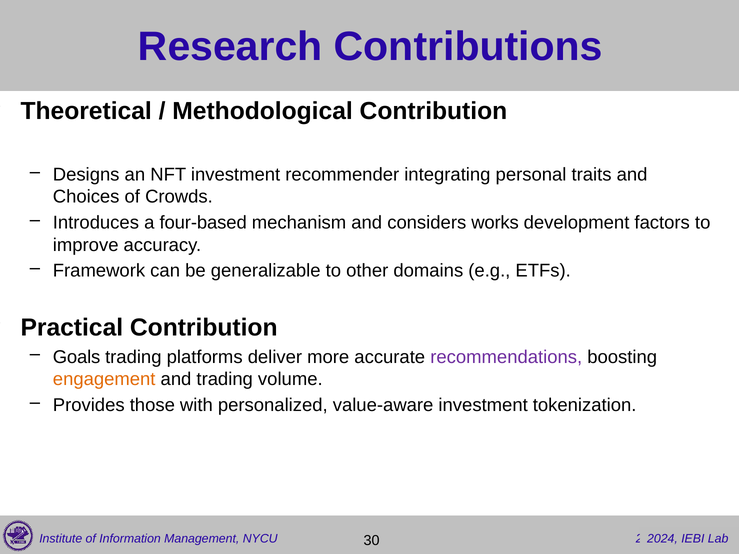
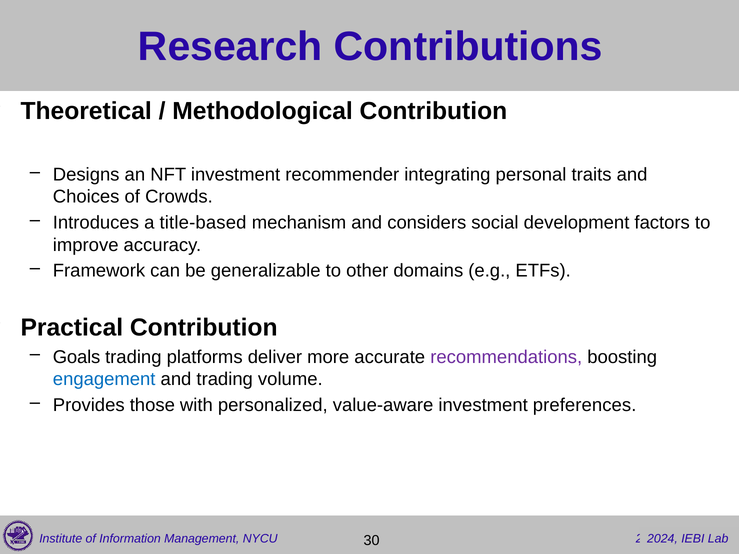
four-based: four-based -> title-based
works: works -> social
engagement colour: orange -> blue
tokenization: tokenization -> preferences
